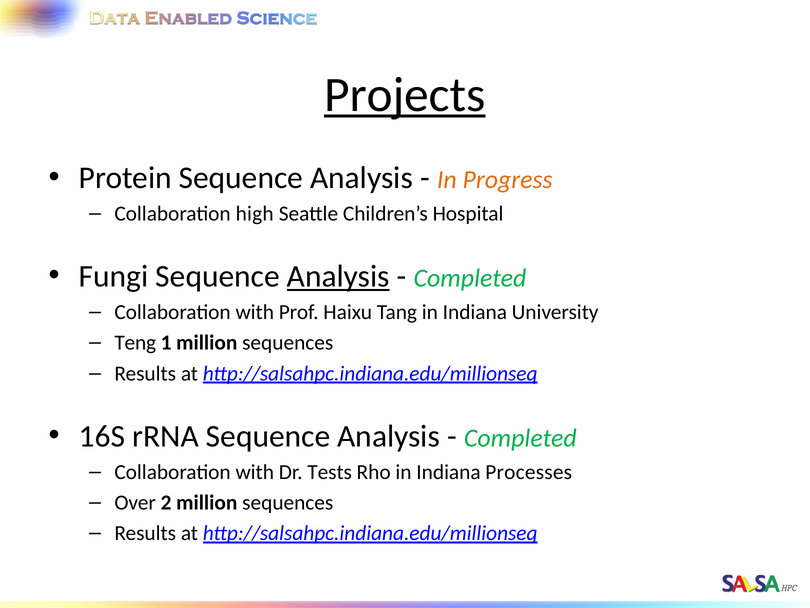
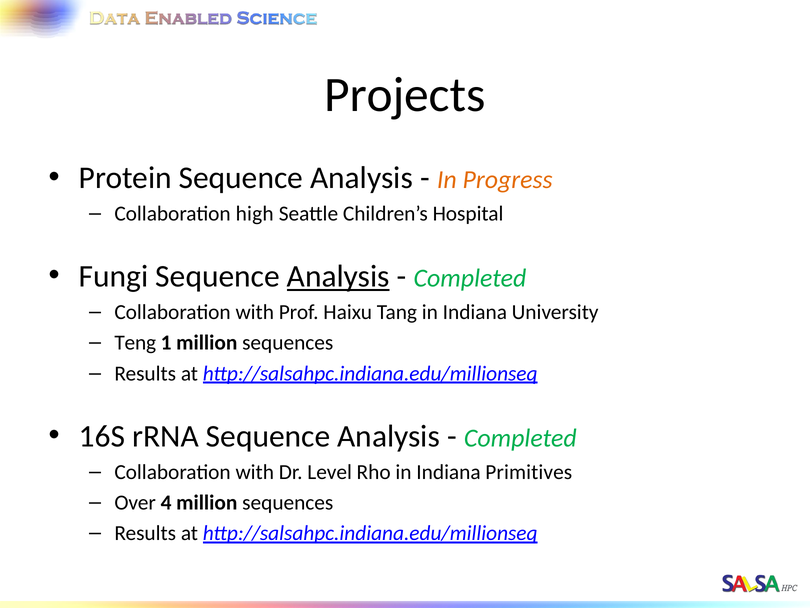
Projects underline: present -> none
Tests: Tests -> Level
Processes: Processes -> Primitives
2: 2 -> 4
